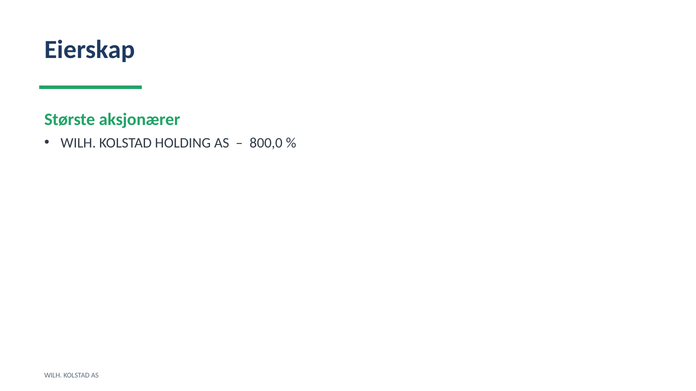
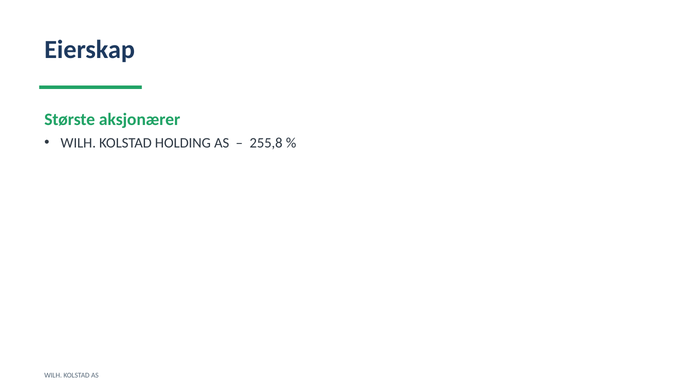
800,0: 800,0 -> 255,8
